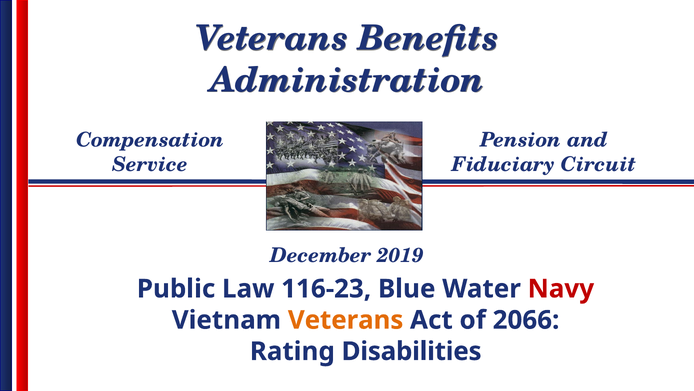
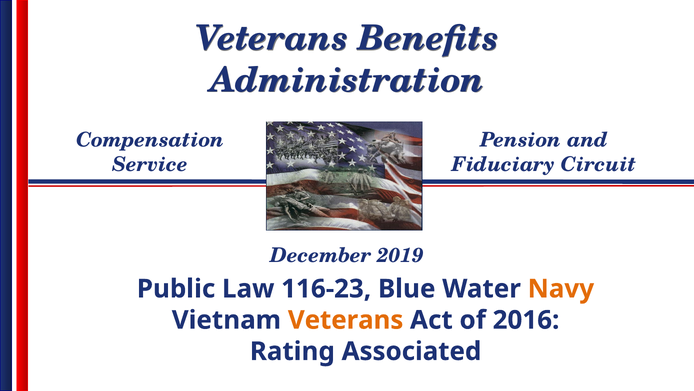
Navy colour: red -> orange
2066: 2066 -> 2016
Disabilities: Disabilities -> Associated
